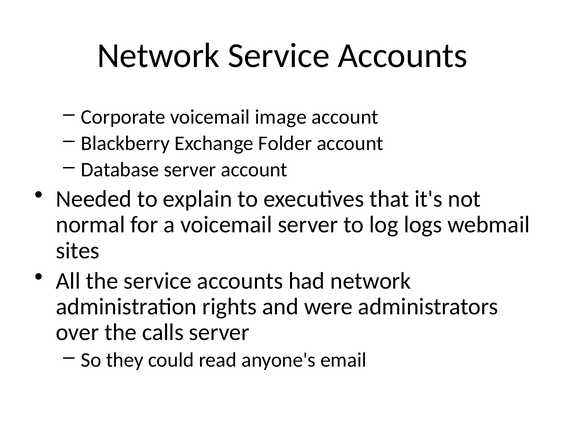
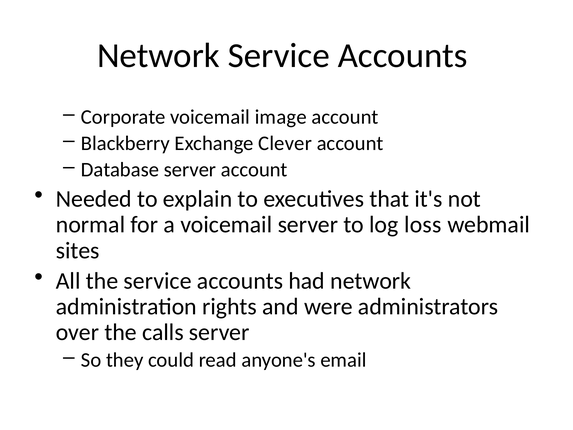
Folder: Folder -> Clever
logs: logs -> loss
